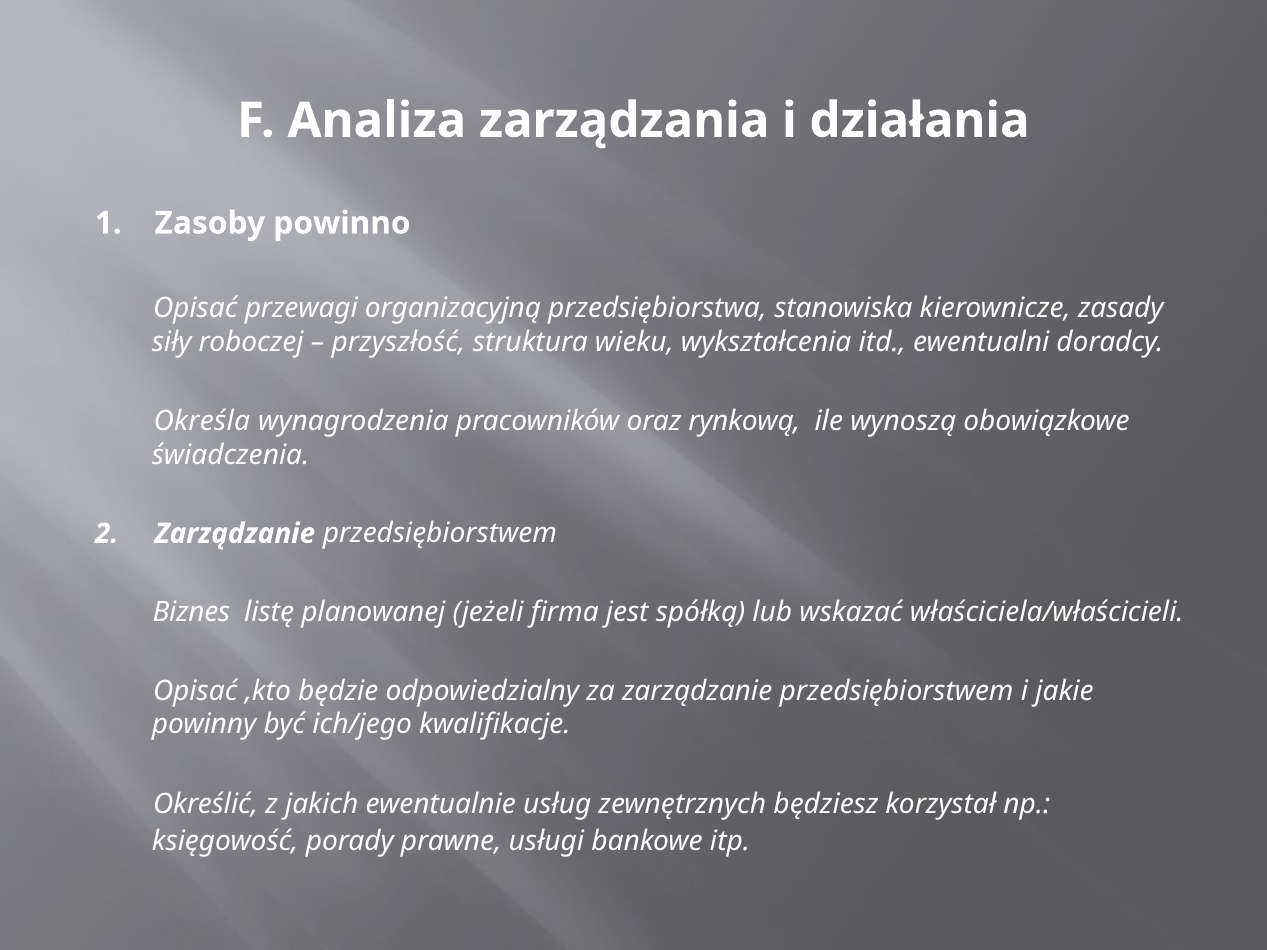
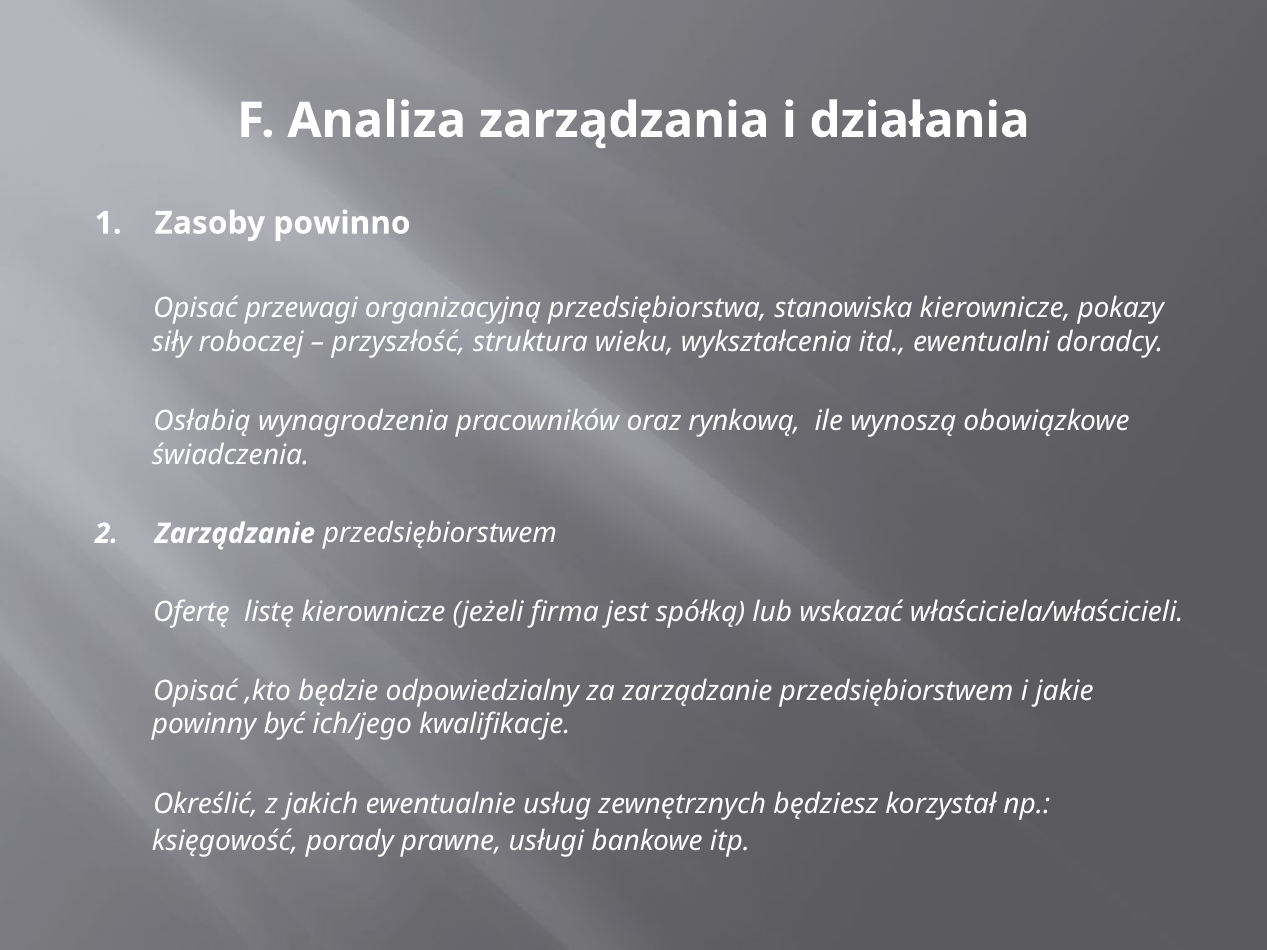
zasady: zasady -> pokazy
Określa: Określa -> Osłabią
Biznes: Biznes -> Ofertę
listę planowanej: planowanej -> kierownicze
